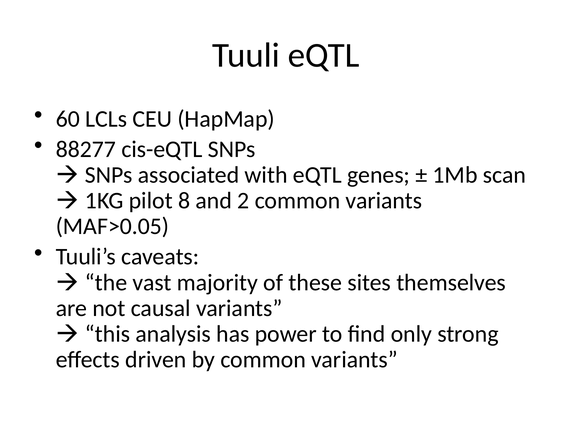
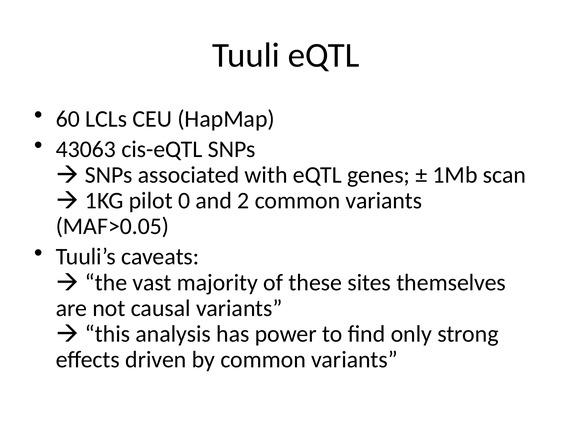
88277: 88277 -> 43063
8: 8 -> 0
